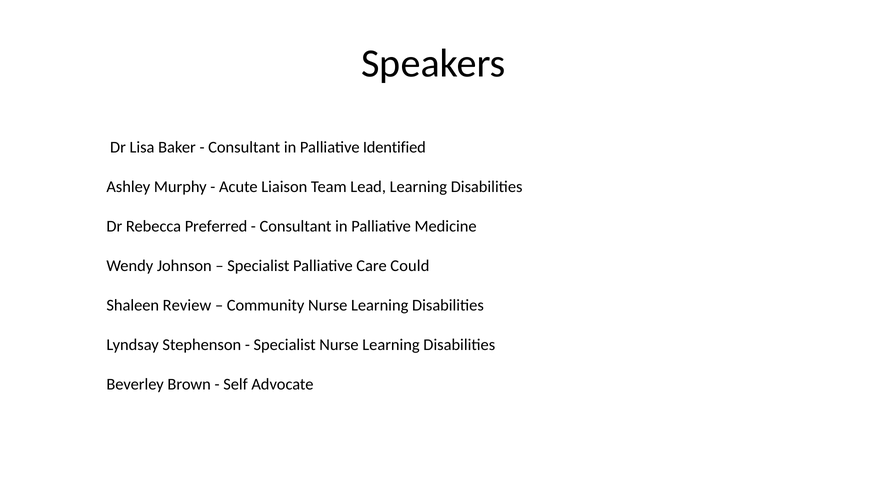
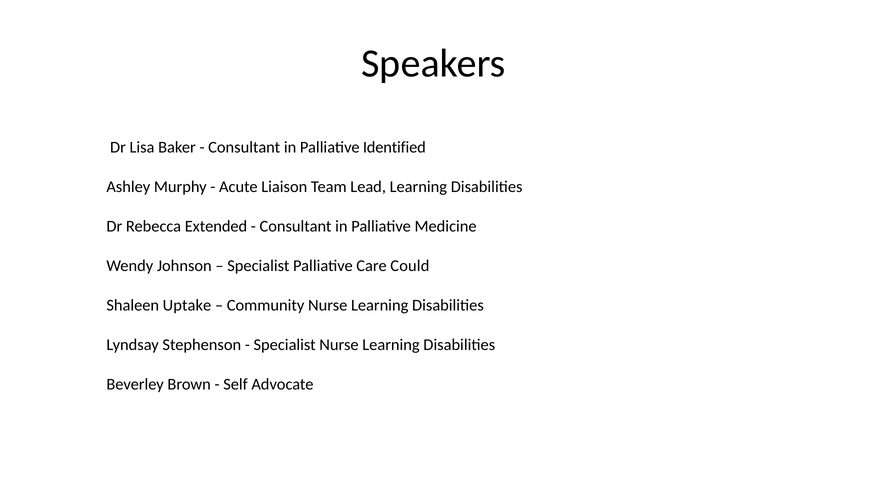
Preferred: Preferred -> Extended
Review: Review -> Uptake
